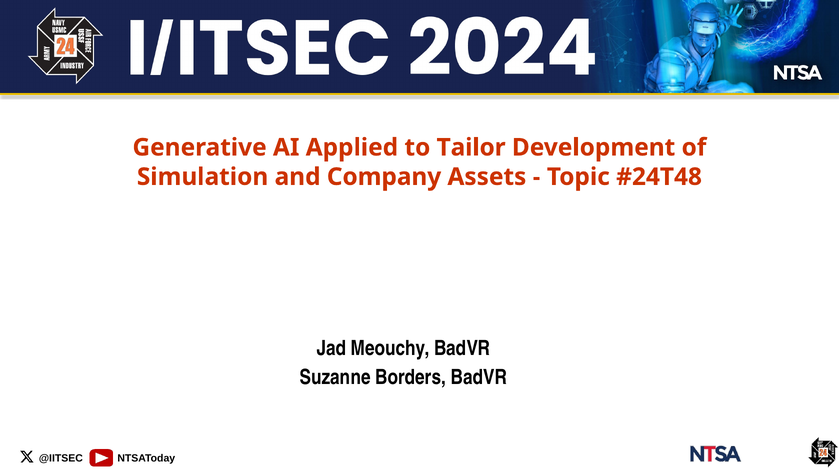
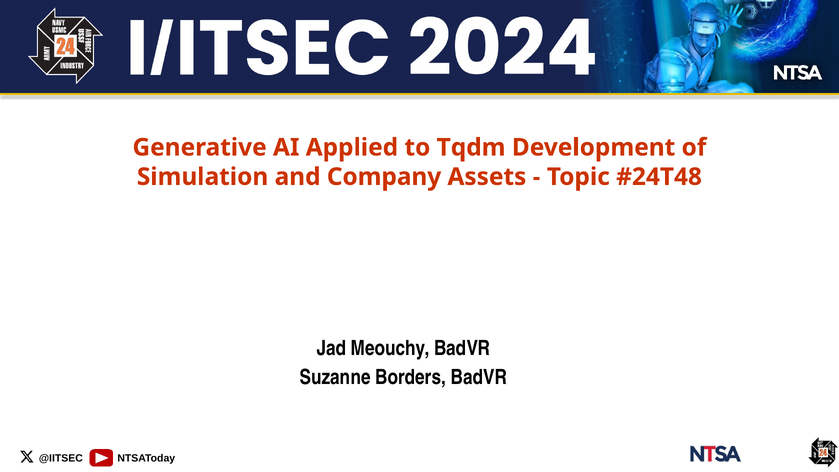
Tailor: Tailor -> Tqdm
